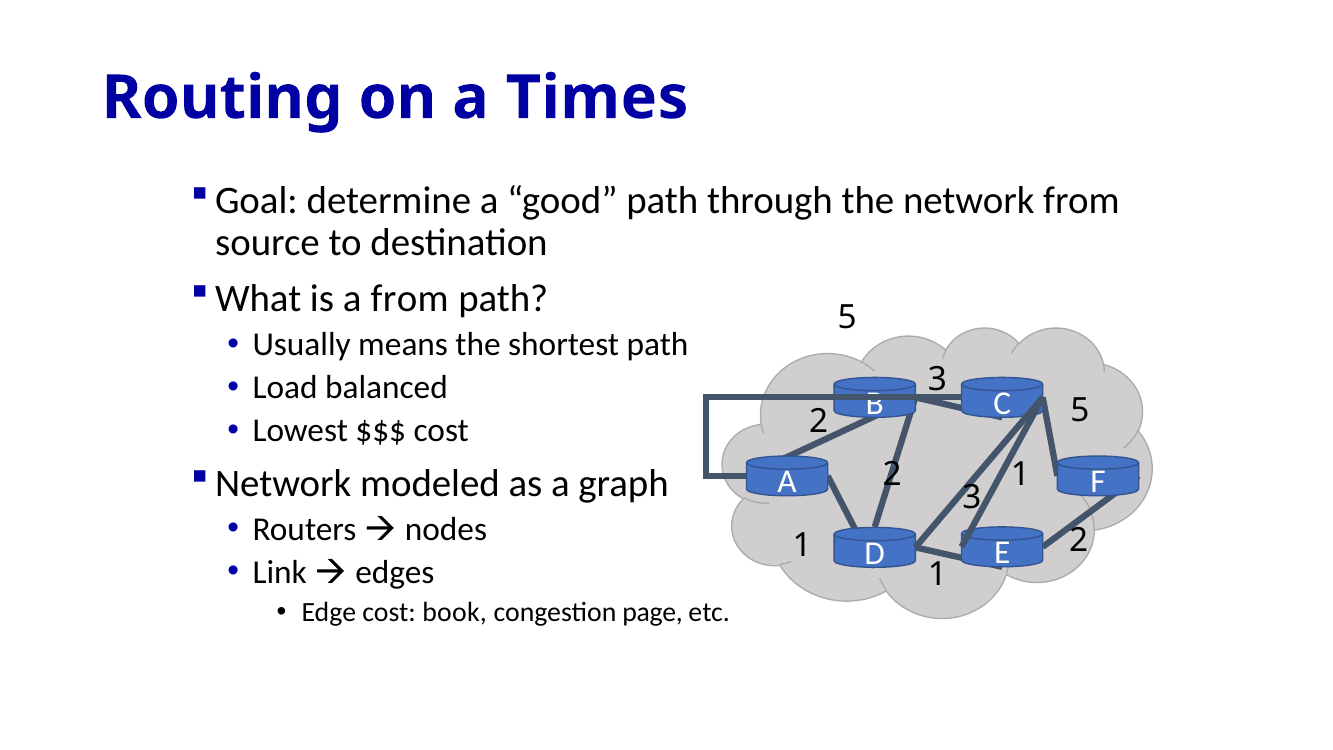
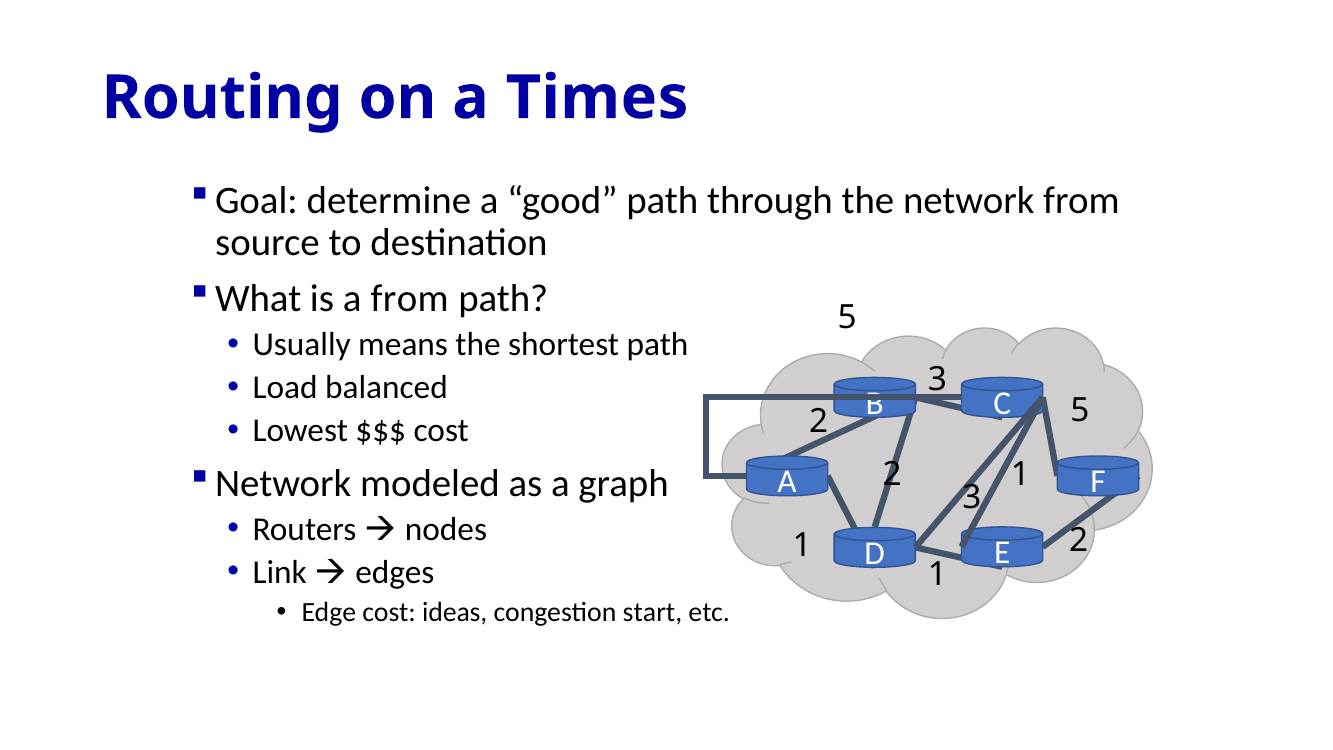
book: book -> ideas
page: page -> start
